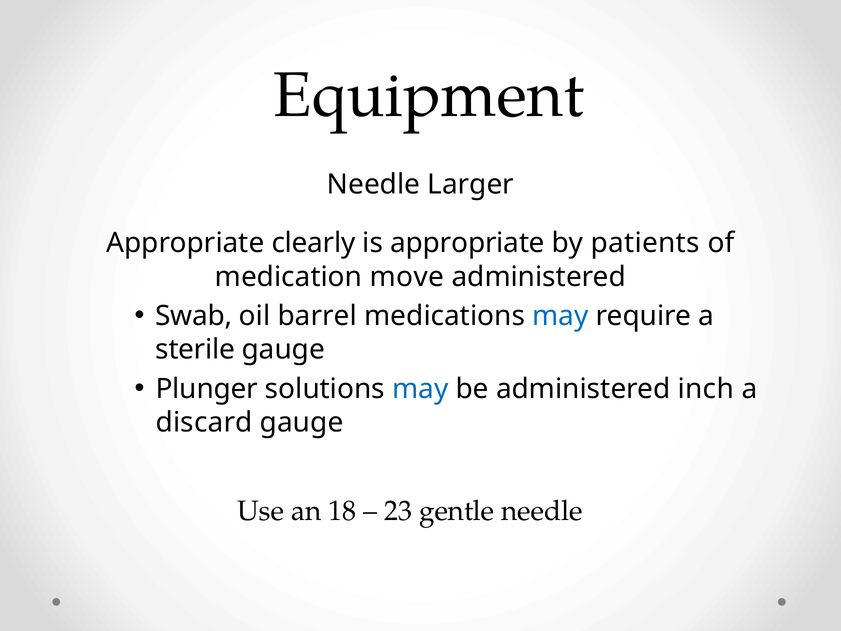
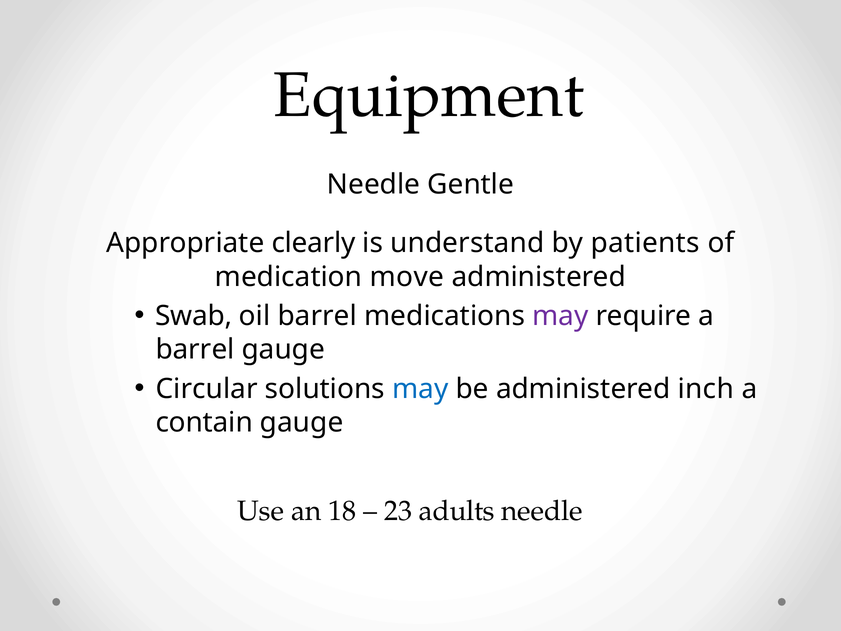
Larger: Larger -> Gentle
is appropriate: appropriate -> understand
may at (560, 316) colour: blue -> purple
sterile at (195, 350): sterile -> barrel
Plunger: Plunger -> Circular
discard: discard -> contain
gentle: gentle -> adults
